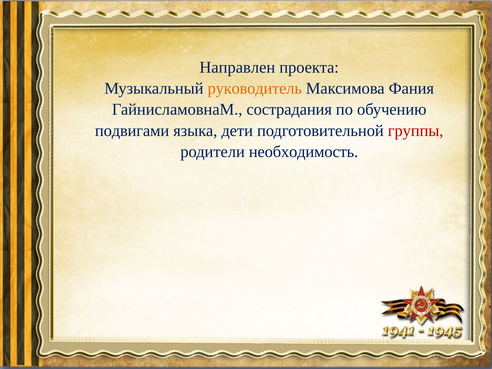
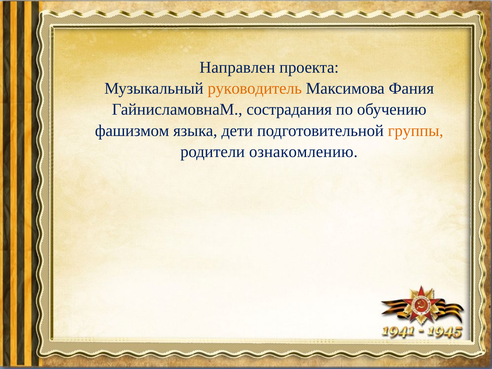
подвигами: подвигами -> фашизмом
группы colour: red -> orange
необходимость: необходимость -> ознакомлению
